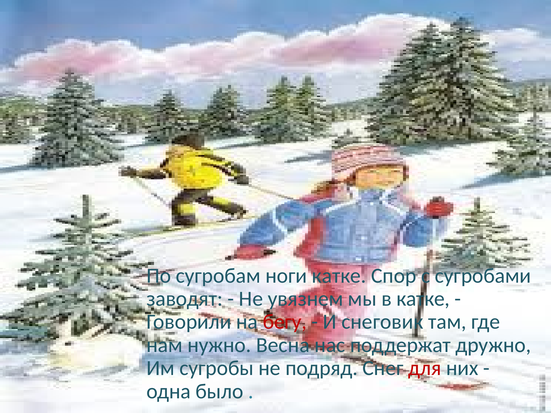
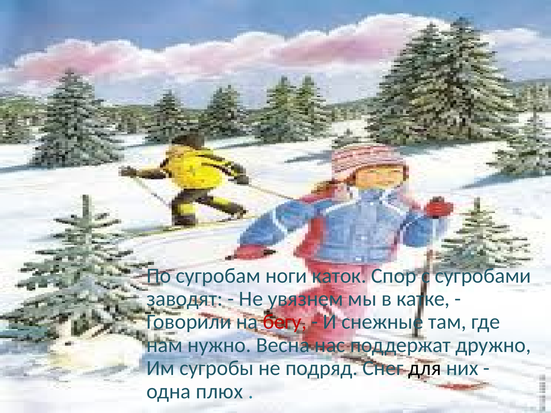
ноги катке: катке -> каток
снеговик: снеговик -> снежные
для colour: red -> black
было: было -> плюх
